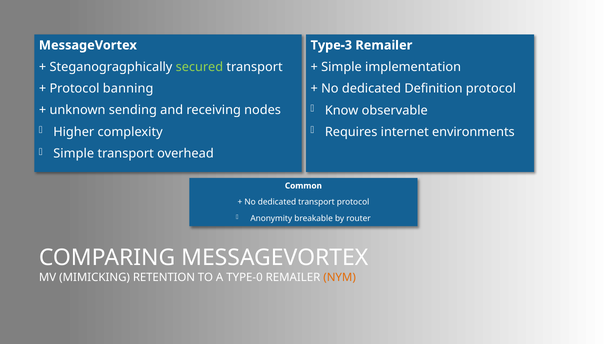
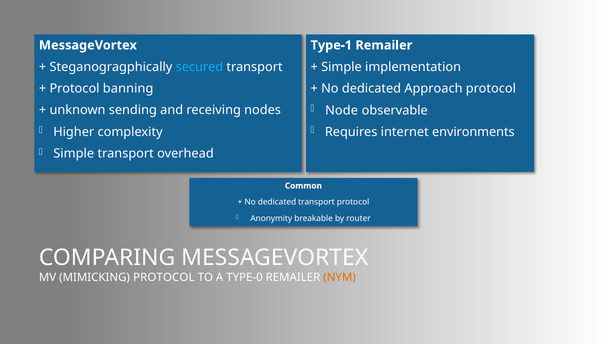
Type-3: Type-3 -> Type-1
secured colour: light green -> light blue
Definition: Definition -> Approach
Know: Know -> Node
MIMICKING RETENTION: RETENTION -> PROTOCOL
